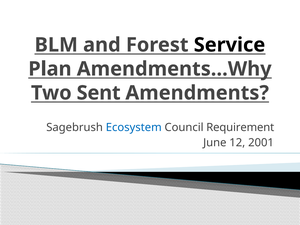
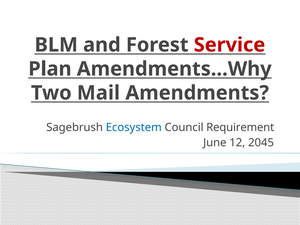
Service colour: black -> red
Sent: Sent -> Mail
2001: 2001 -> 2045
